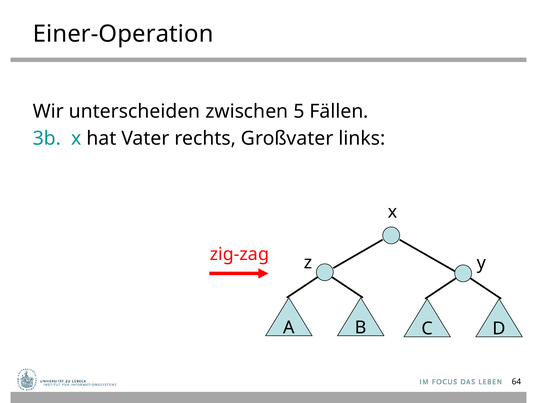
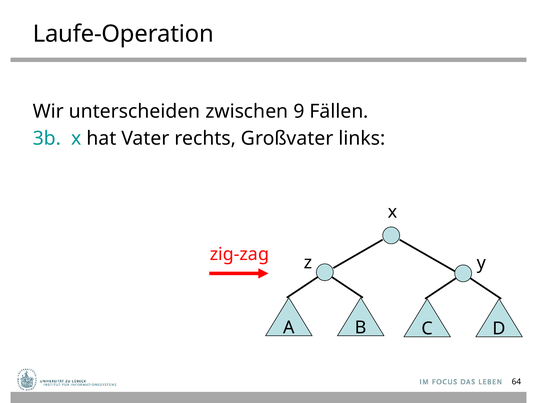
Einer-Operation: Einer-Operation -> Laufe-Operation
5: 5 -> 9
